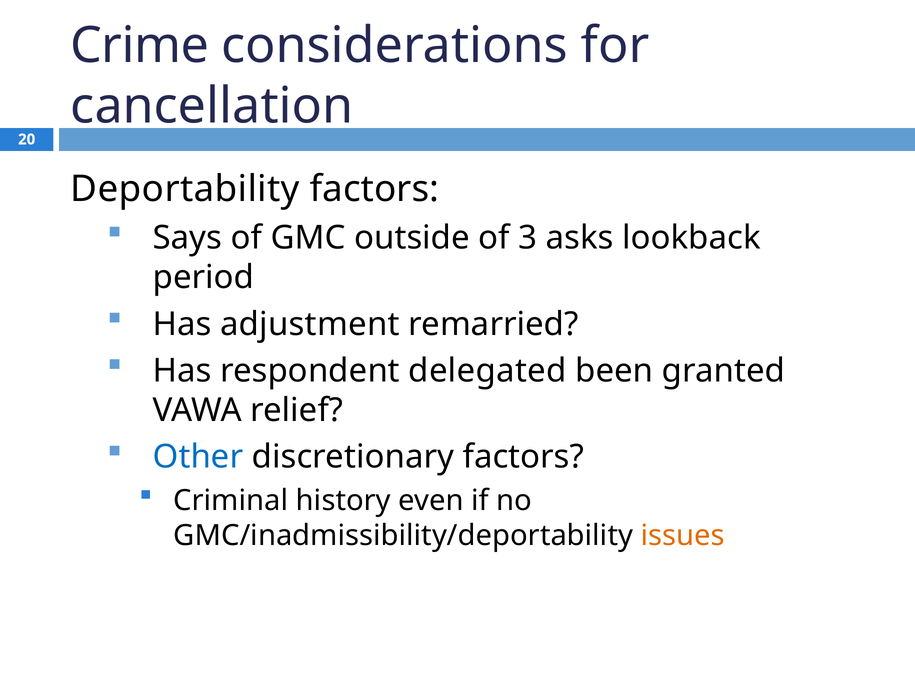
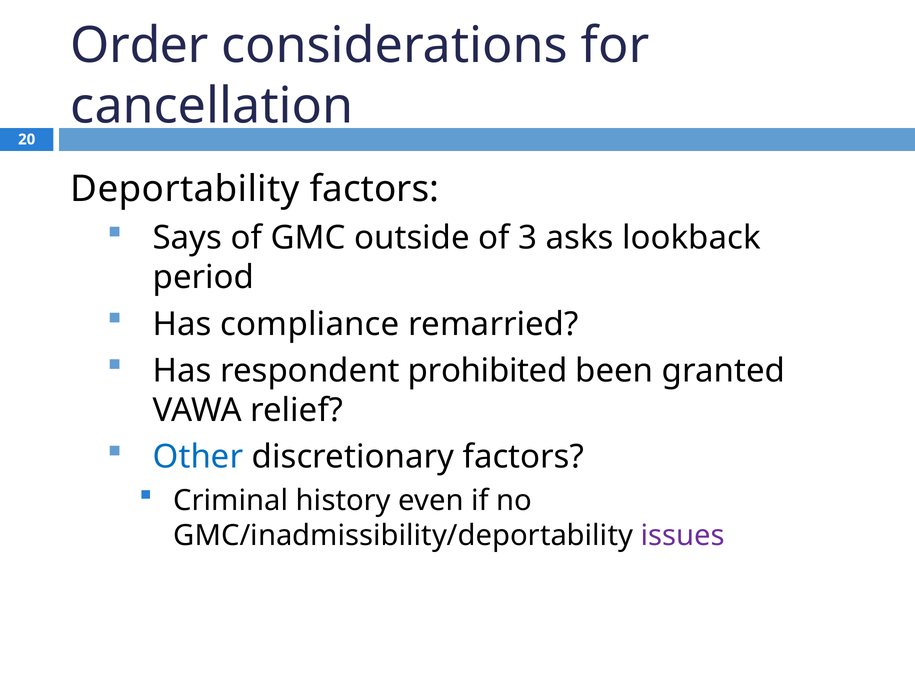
Crime: Crime -> Order
adjustment: adjustment -> compliance
delegated: delegated -> prohibited
issues colour: orange -> purple
